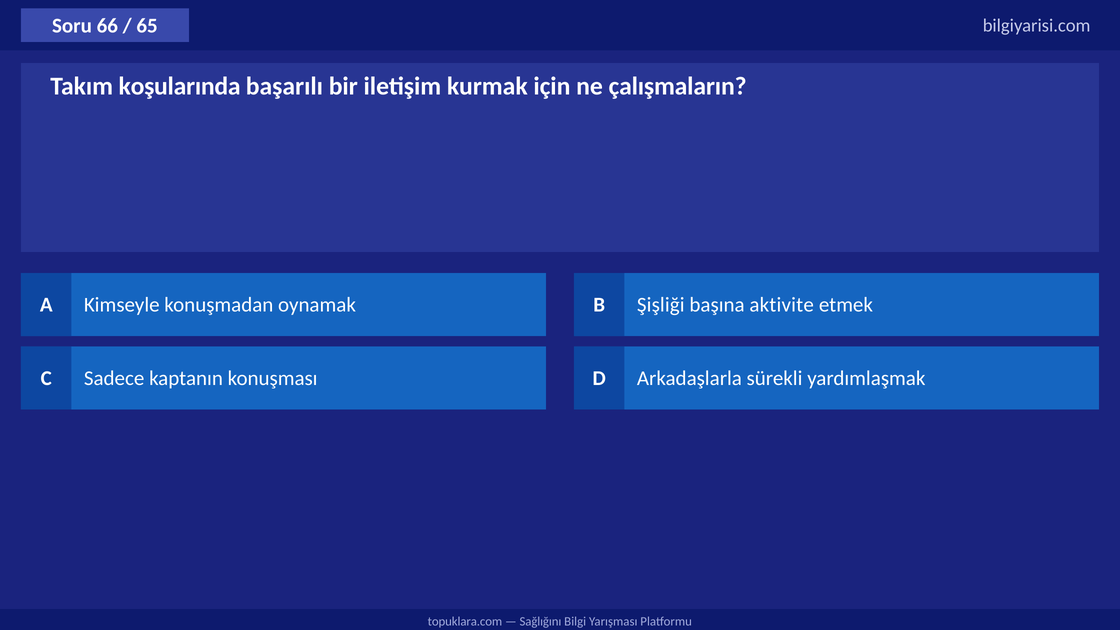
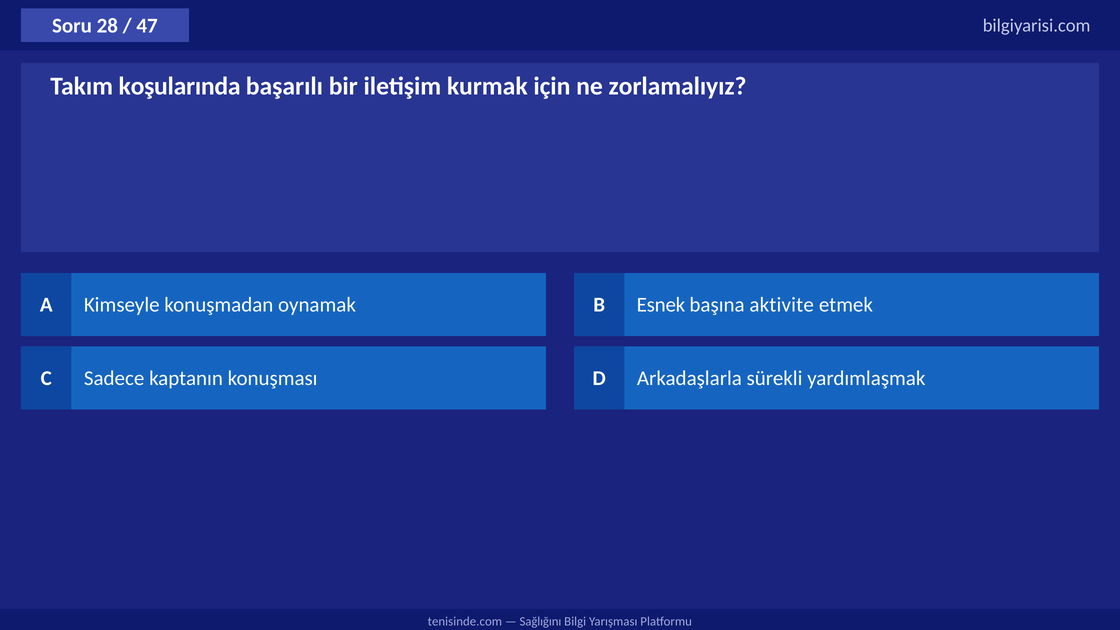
66: 66 -> 28
65: 65 -> 47
çalışmaların: çalışmaların -> zorlamalıyız
Şişliği: Şişliği -> Esnek
topuklara.com: topuklara.com -> tenisinde.com
